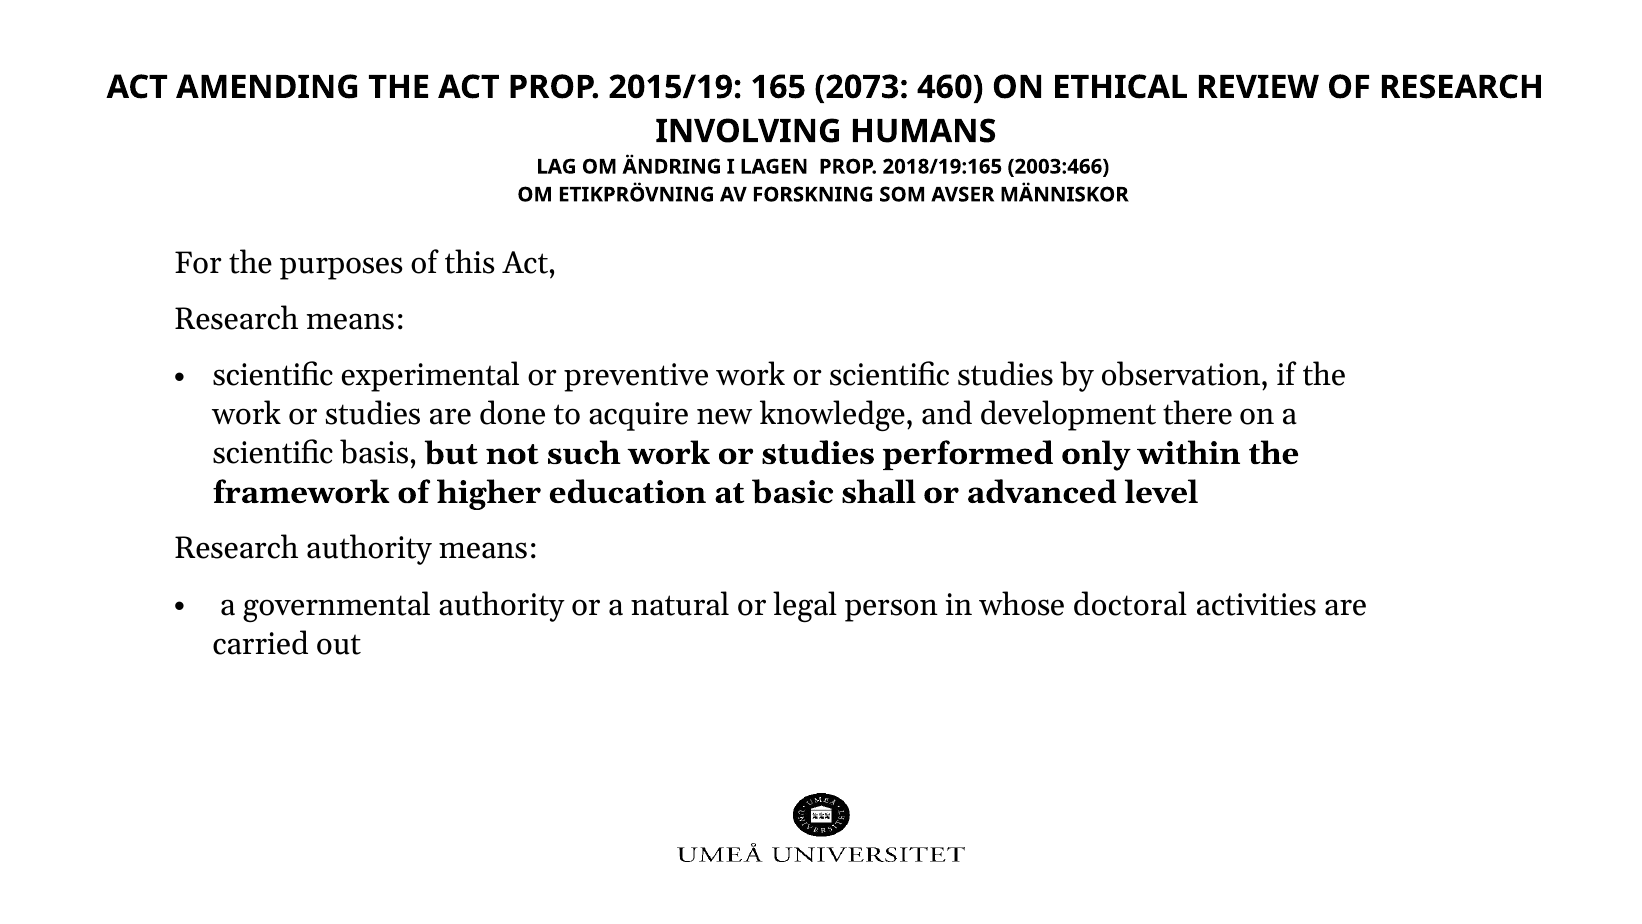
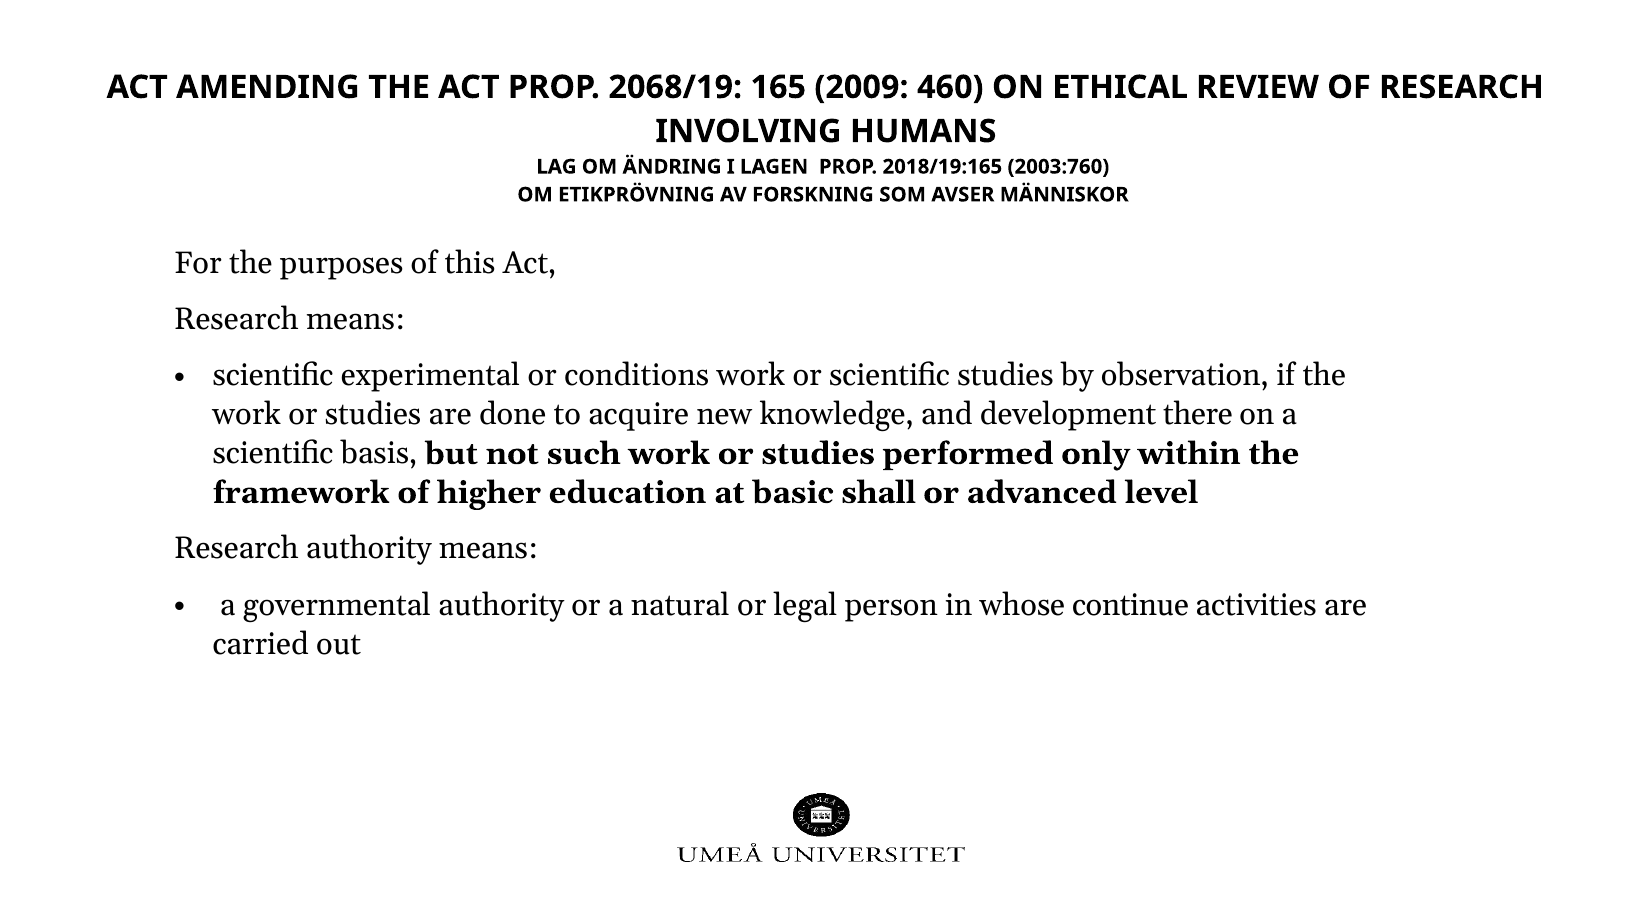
2015/19: 2015/19 -> 2068/19
2073: 2073 -> 2009
2003:466: 2003:466 -> 2003:760
preventive: preventive -> conditions
doctoral: doctoral -> continue
